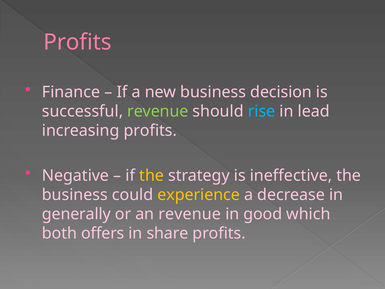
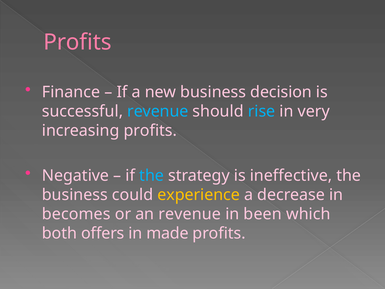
revenue at (158, 111) colour: light green -> light blue
lead: lead -> very
the at (152, 175) colour: yellow -> light blue
generally: generally -> becomes
good: good -> been
share: share -> made
